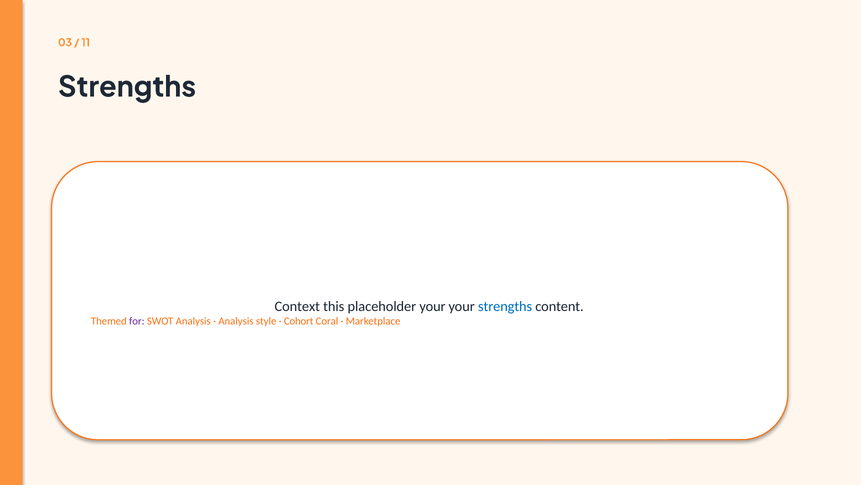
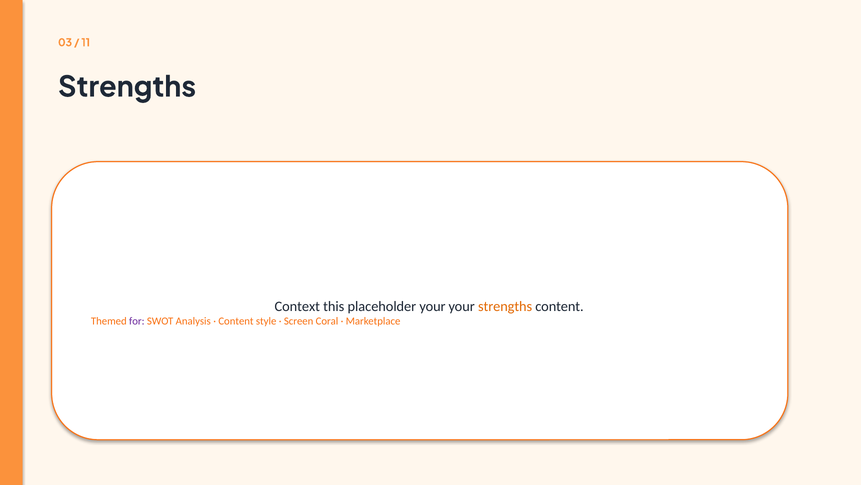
strengths at (505, 306) colour: blue -> orange
Analysis at (236, 321): Analysis -> Content
Cohort: Cohort -> Screen
